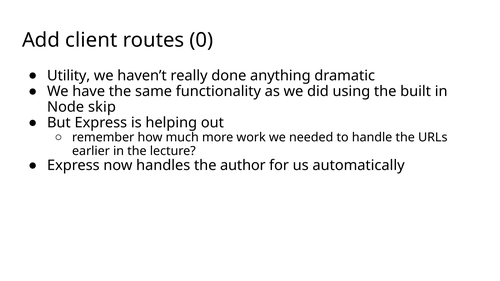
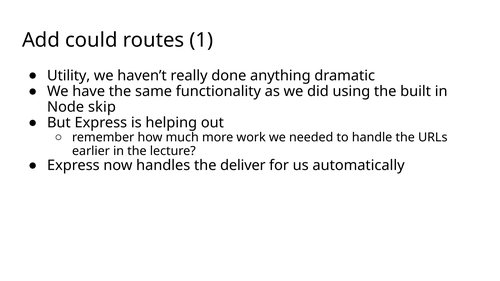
client: client -> could
0: 0 -> 1
author: author -> deliver
